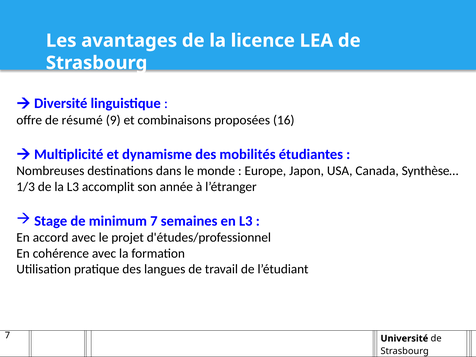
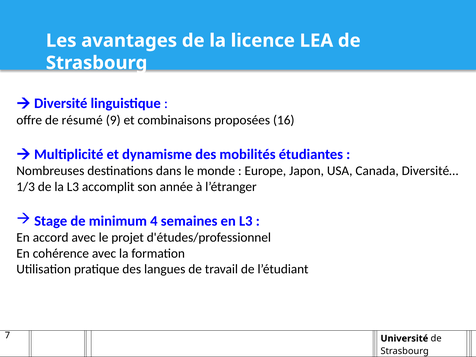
Synthèse…: Synthèse… -> Diversité…
minimum 7: 7 -> 4
